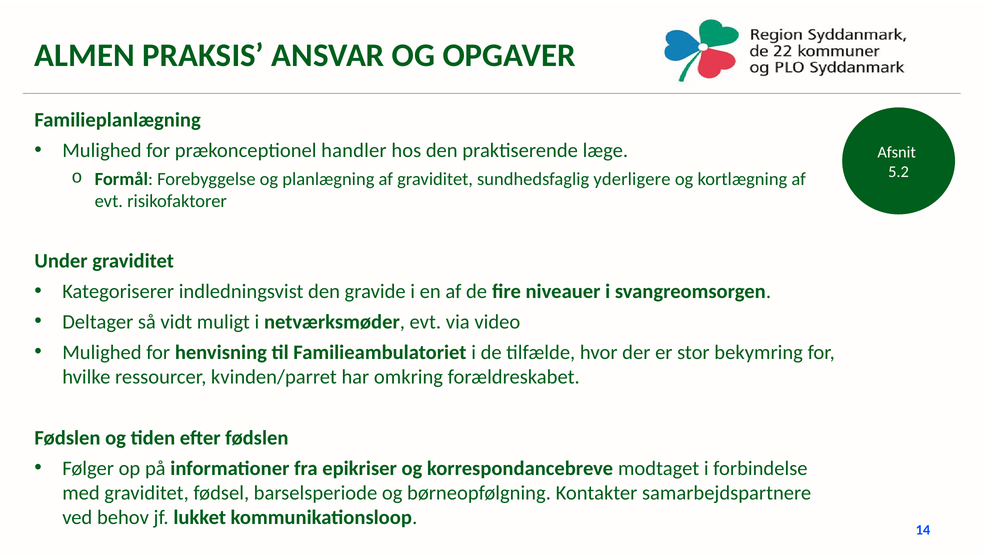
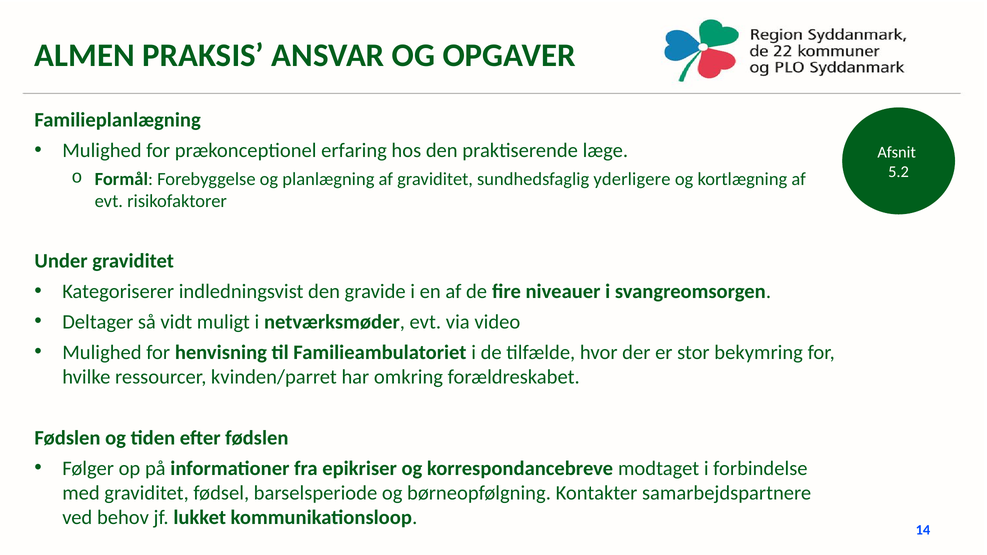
handler: handler -> erfaring
